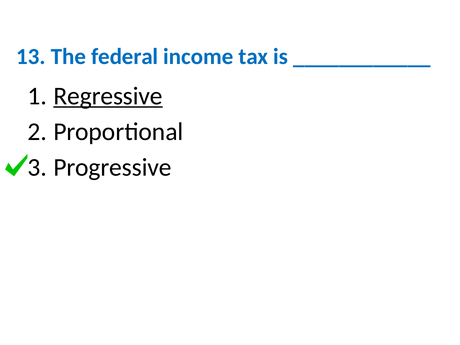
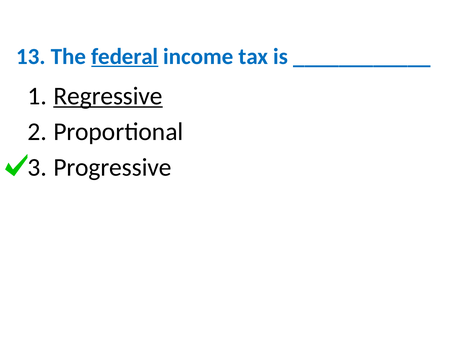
federal underline: none -> present
